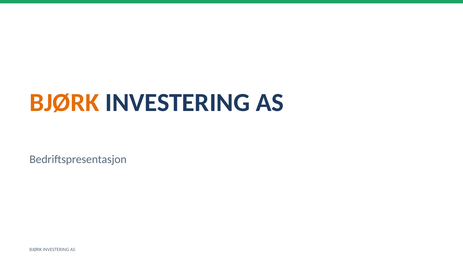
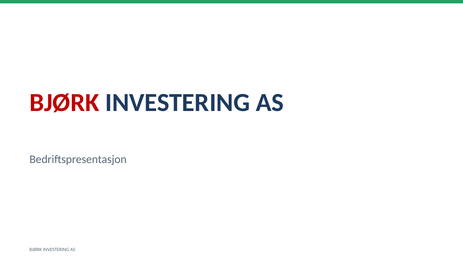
BJØRK at (64, 103) colour: orange -> red
